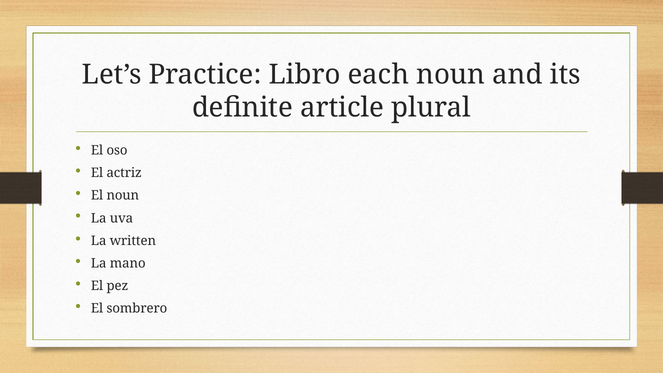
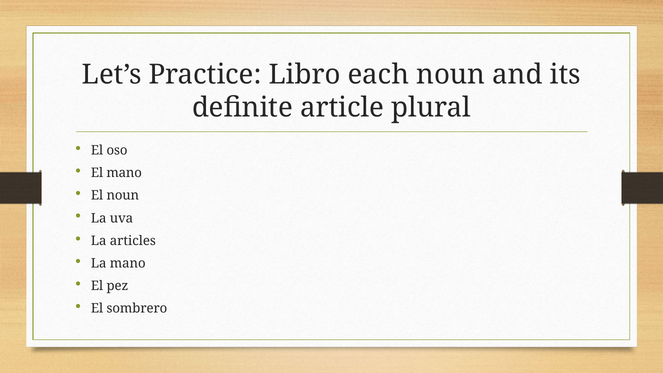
El actriz: actriz -> mano
written: written -> articles
